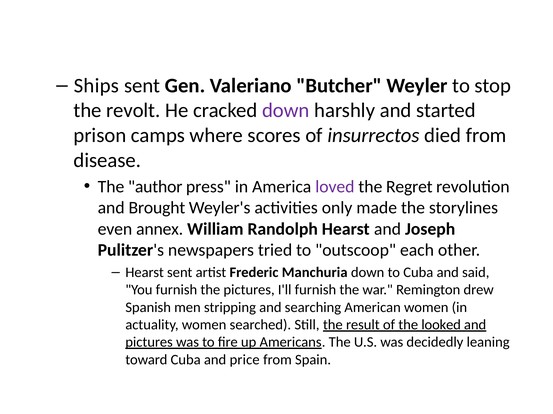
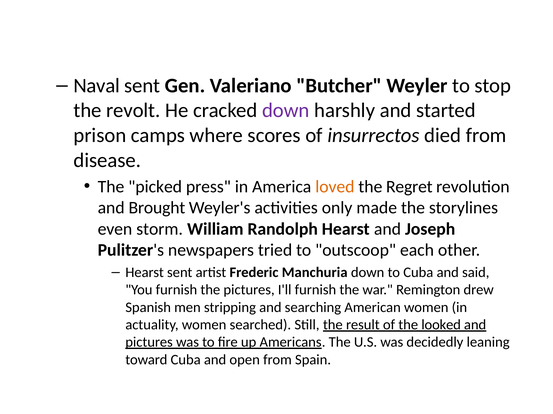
Ships: Ships -> Naval
author: author -> picked
loved colour: purple -> orange
annex: annex -> storm
price: price -> open
